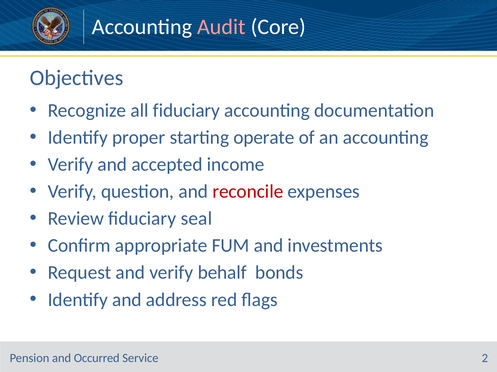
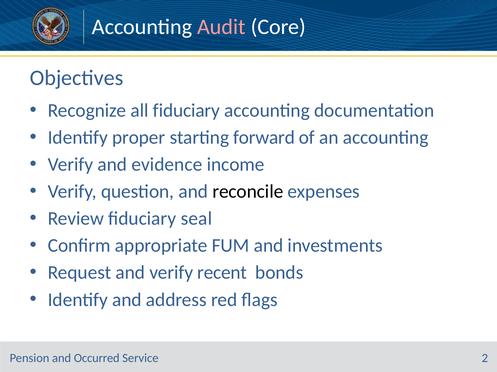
operate: operate -> forward
accepted: accepted -> evidence
reconcile colour: red -> black
behalf: behalf -> recent
